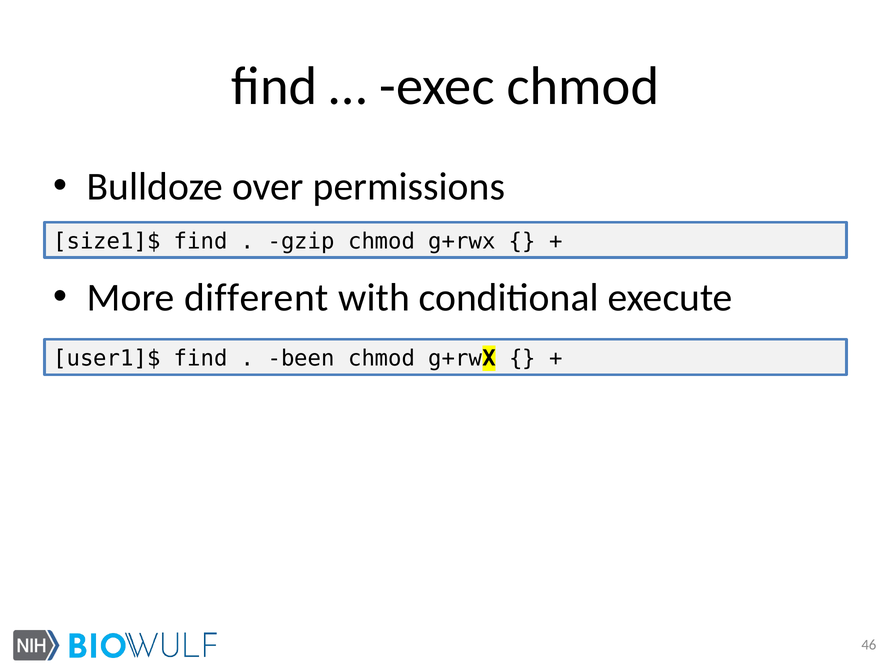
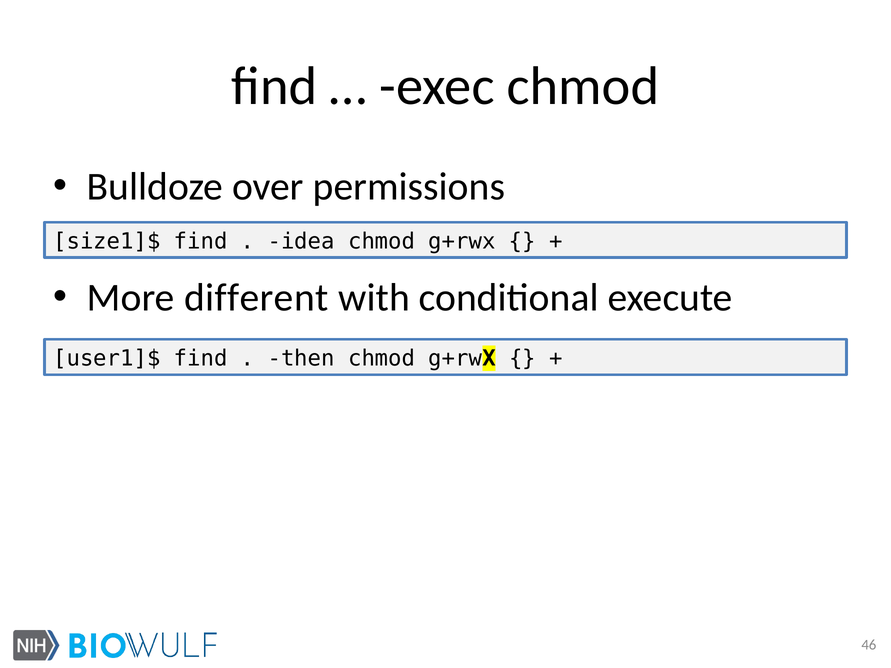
gzip: gzip -> idea
been: been -> then
